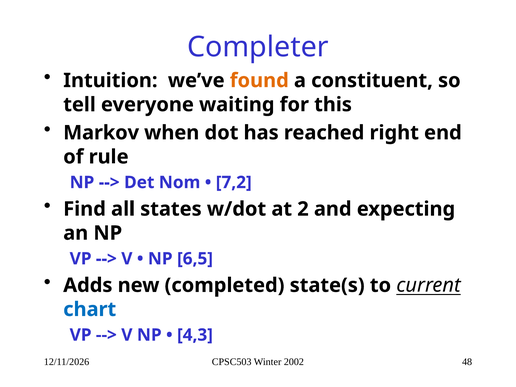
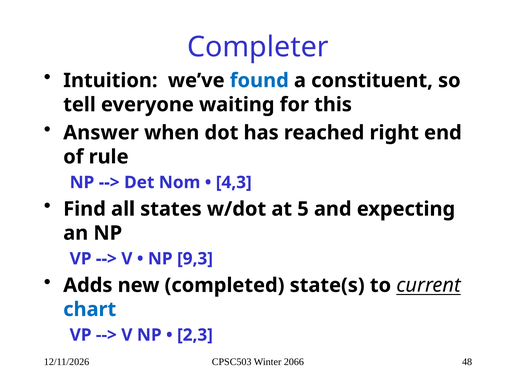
found colour: orange -> blue
Markov: Markov -> Answer
7,2: 7,2 -> 4,3
2: 2 -> 5
6,5: 6,5 -> 9,3
4,3: 4,3 -> 2,3
2002: 2002 -> 2066
